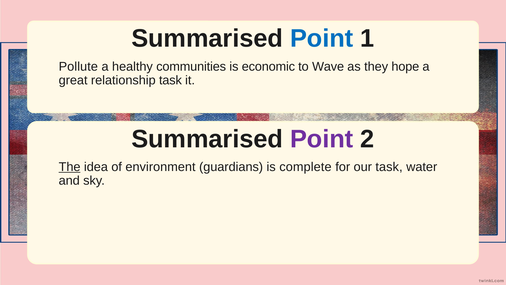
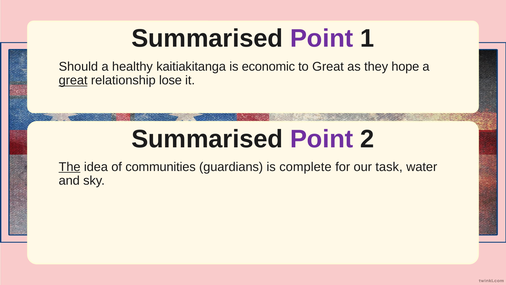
Point at (322, 38) colour: blue -> purple
Pollute: Pollute -> Should
communities: communities -> kaitiakitanga
to Wave: Wave -> Great
great at (73, 80) underline: none -> present
relationship task: task -> lose
environment: environment -> communities
